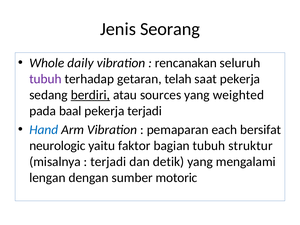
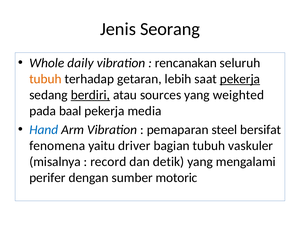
tubuh at (45, 79) colour: purple -> orange
telah: telah -> lebih
pekerja at (240, 79) underline: none -> present
pekerja terjadi: terjadi -> media
each: each -> steel
neurologic: neurologic -> fenomena
faktor: faktor -> driver
struktur: struktur -> vaskuler
terjadi at (108, 162): terjadi -> record
lengan: lengan -> perifer
